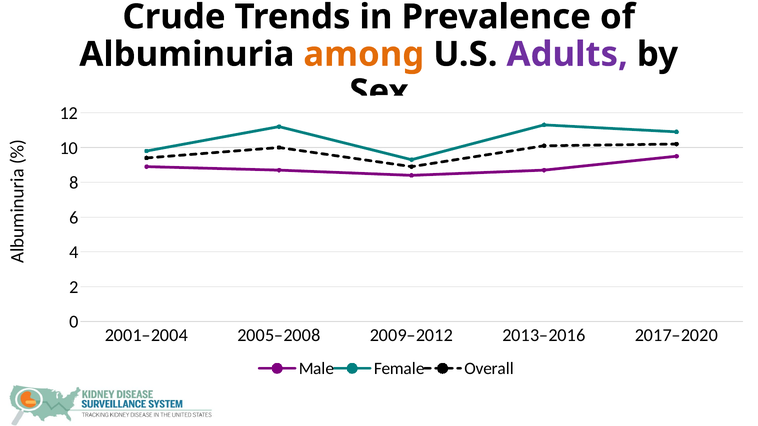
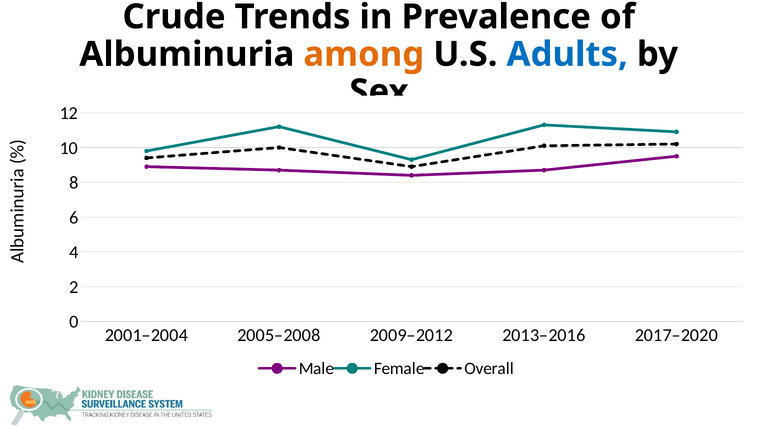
Adults colour: purple -> blue
